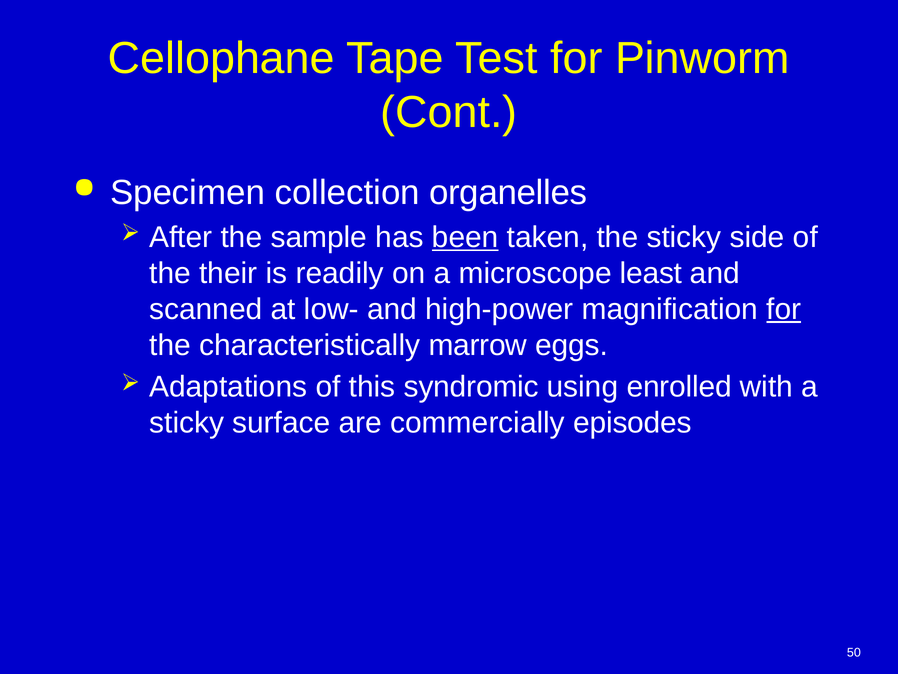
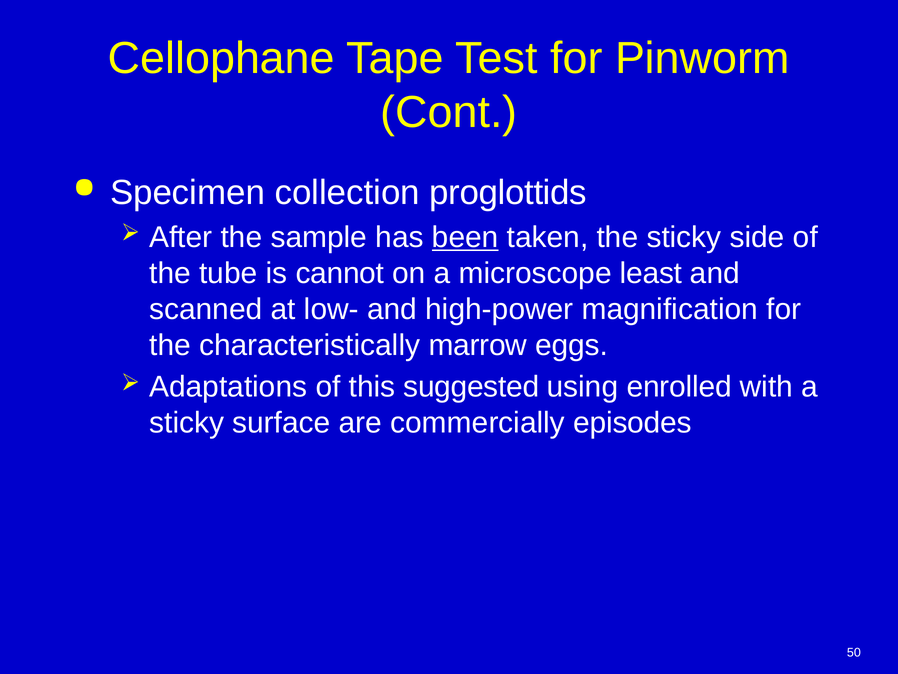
organelles: organelles -> proglottids
their: their -> tube
readily: readily -> cannot
for at (784, 309) underline: present -> none
syndromic: syndromic -> suggested
